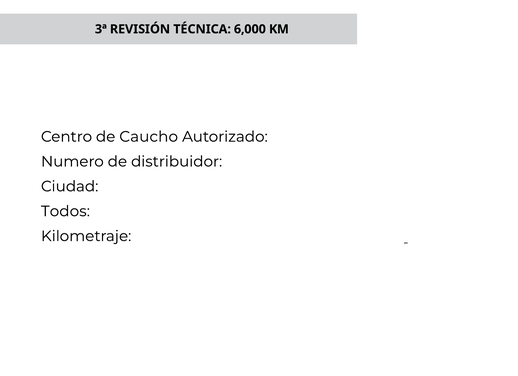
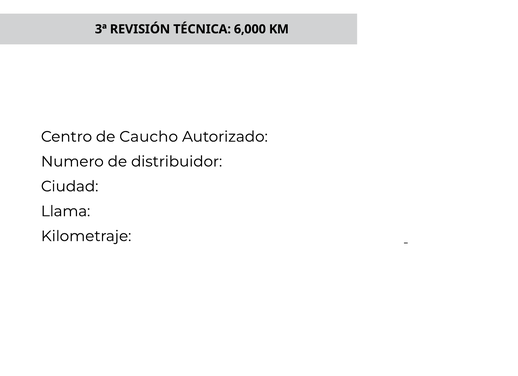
Todos: Todos -> Llama
